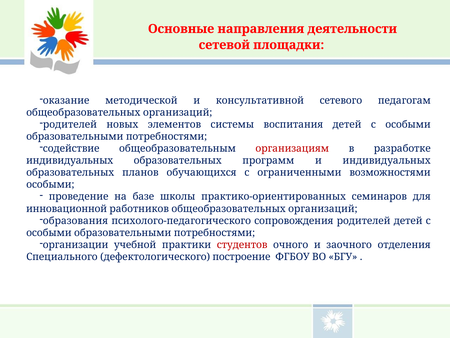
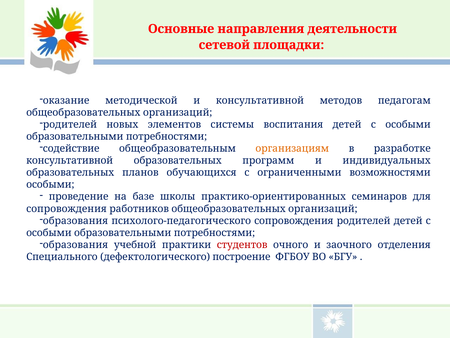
сетевого: сетевого -> методов
организациям colour: red -> orange
индивидуальных at (70, 160): индивидуальных -> консультативной
инновационной at (67, 208): инновационной -> сопровождения
организации at (76, 244): организации -> образования
